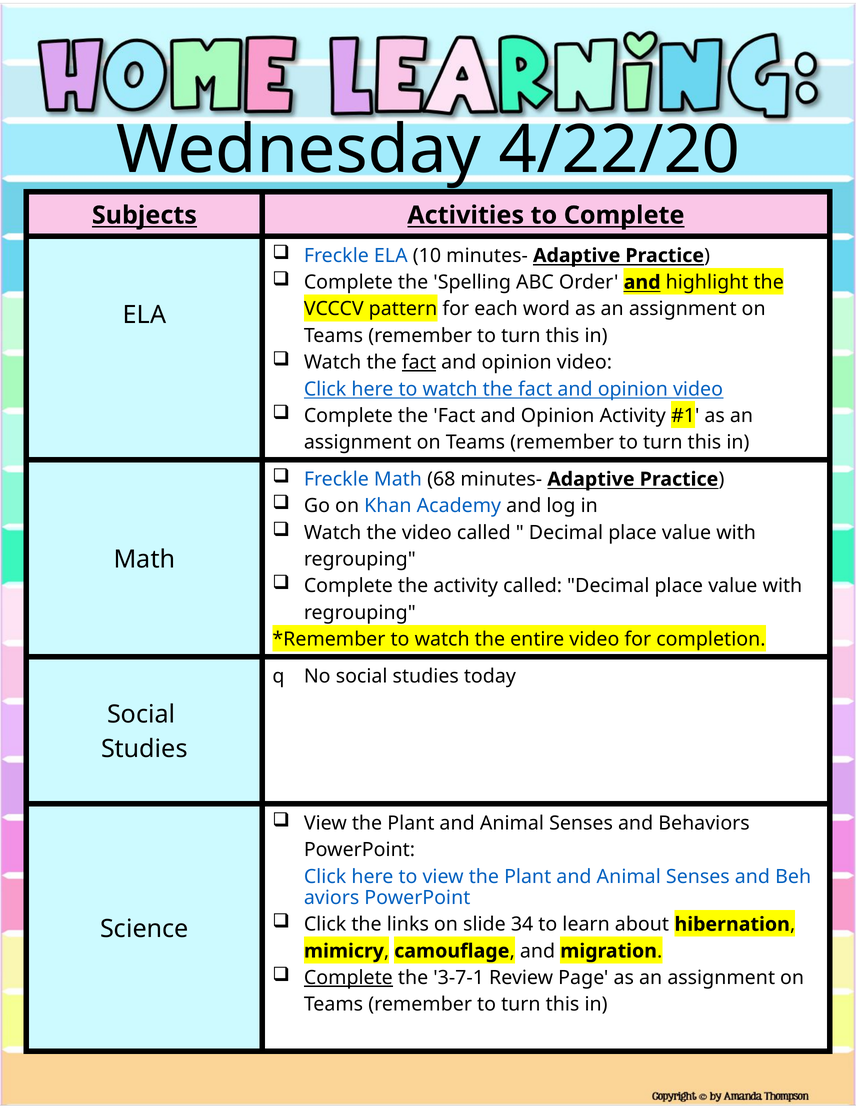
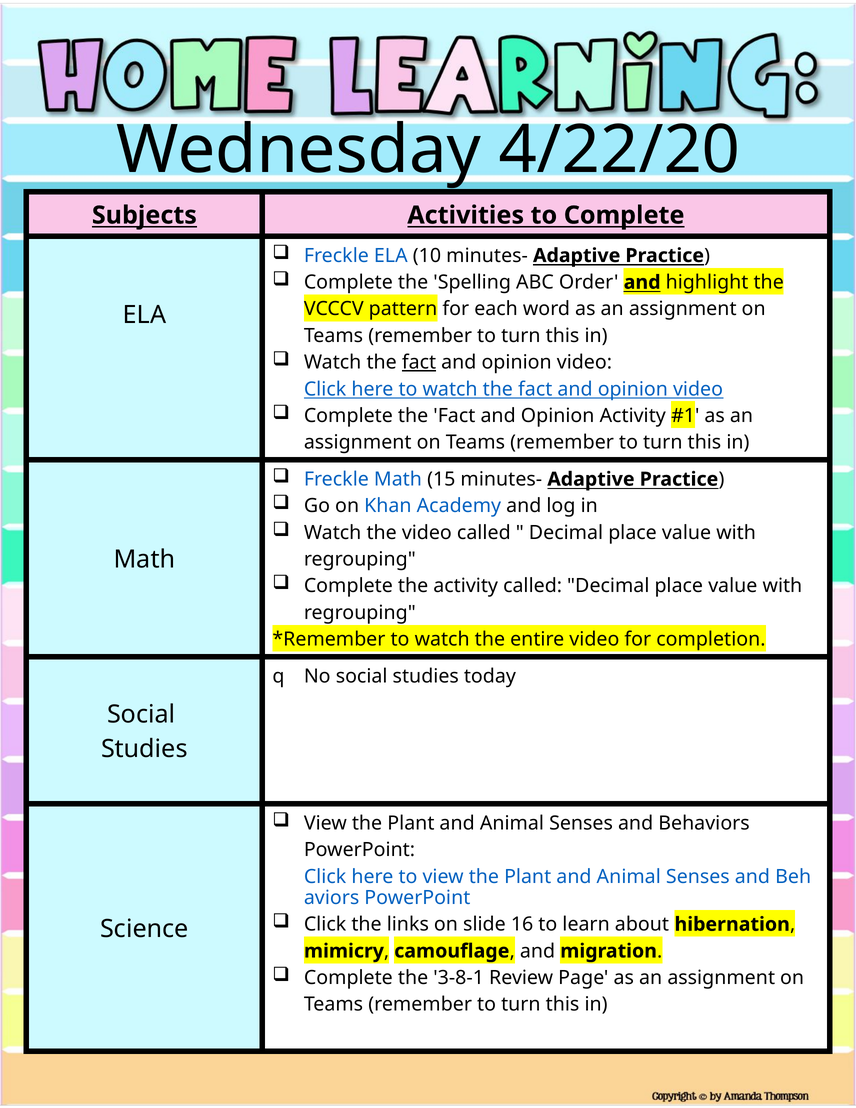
68: 68 -> 15
34: 34 -> 16
Complete at (348, 978) underline: present -> none
3-7-1: 3-7-1 -> 3-8-1
